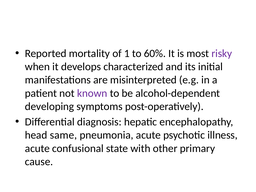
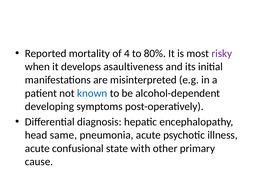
1: 1 -> 4
60%: 60% -> 80%
characterized: characterized -> asaultiveness
known colour: purple -> blue
